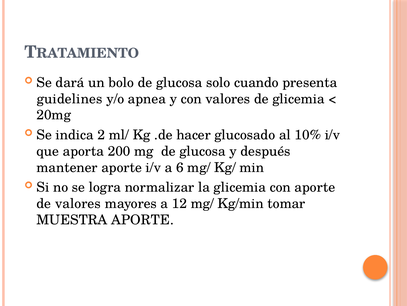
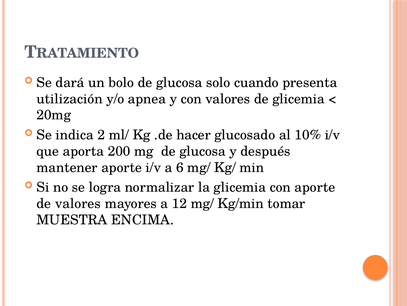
guidelines: guidelines -> utilización
MUESTRA APORTE: APORTE -> ENCIMA
